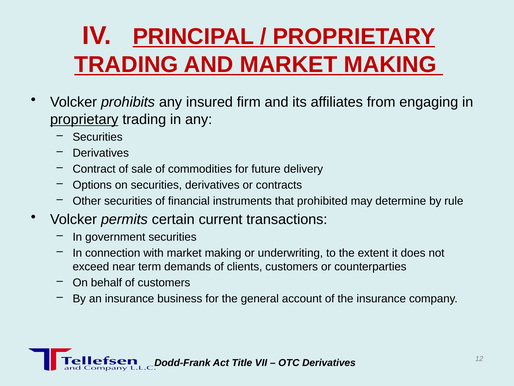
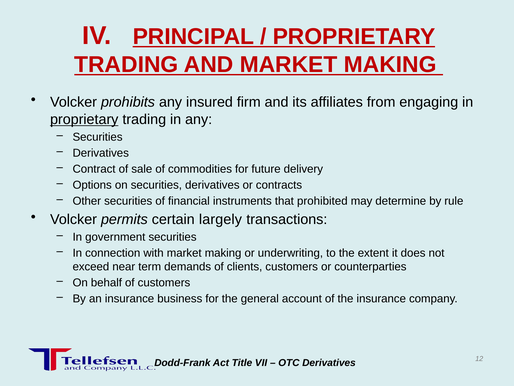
current: current -> largely
